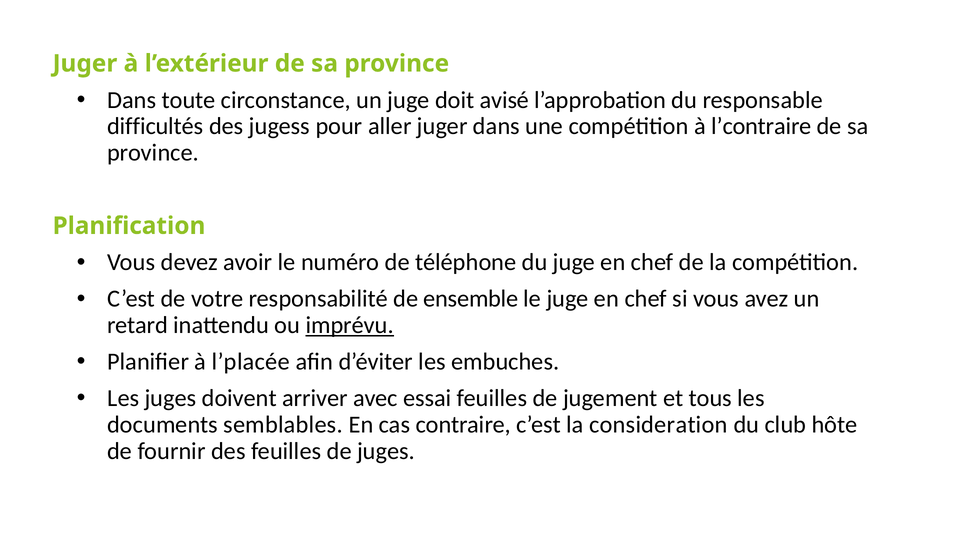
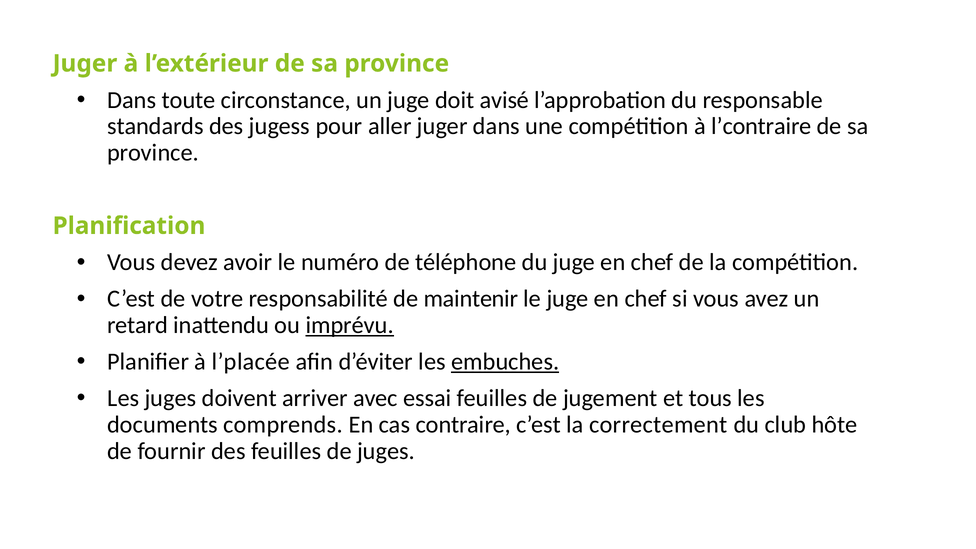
difficultés: difficultés -> standards
ensemble: ensemble -> maintenir
embuches underline: none -> present
semblables: semblables -> comprends
consideration: consideration -> correctement
